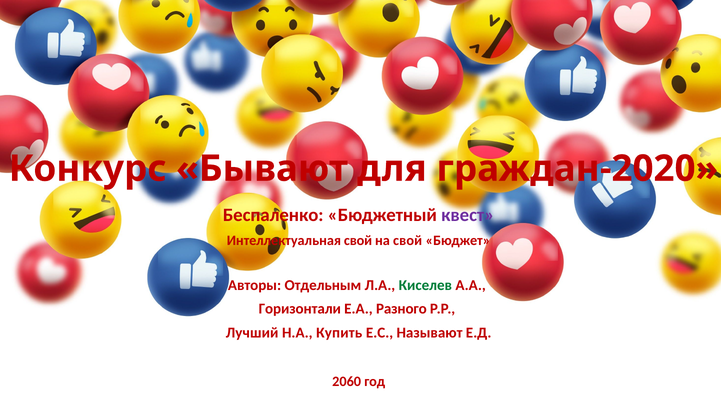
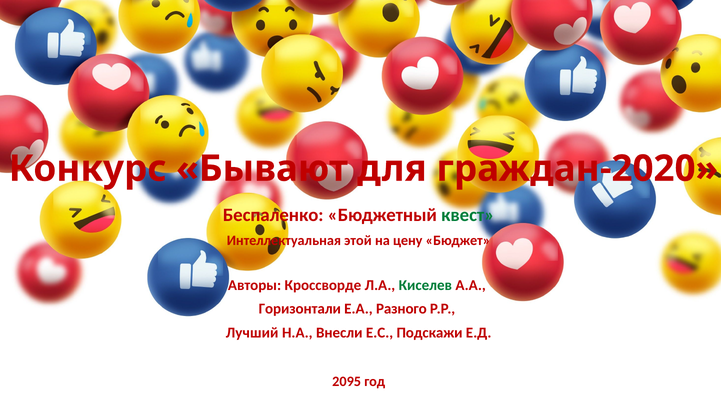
квест colour: purple -> green
Интеллектуальная свой: свой -> этой
на свой: свой -> цену
Отдельным: Отдельным -> Кроссворде
Купить: Купить -> Внесли
Называют: Называют -> Подскажи
2060: 2060 -> 2095
